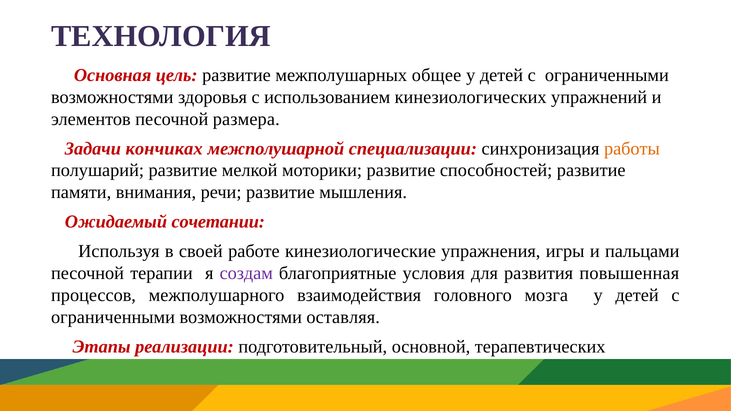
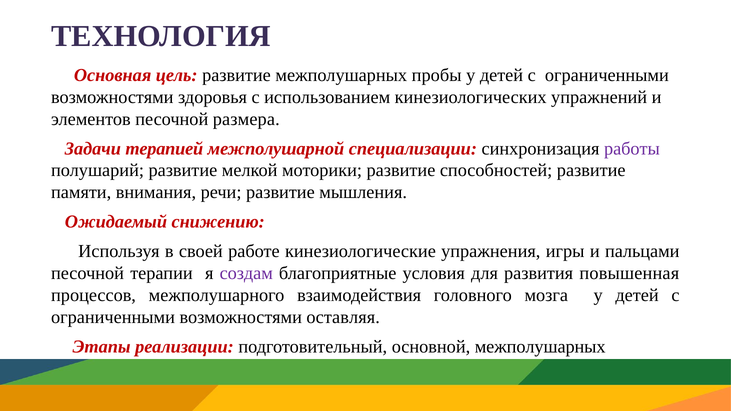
общее: общее -> пробы
кончиках: кончиках -> терапией
работы colour: orange -> purple
сочетании: сочетании -> снижению
основной терапевтических: терапевтических -> межполушарных
